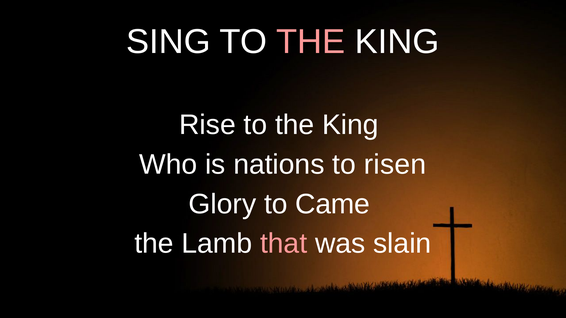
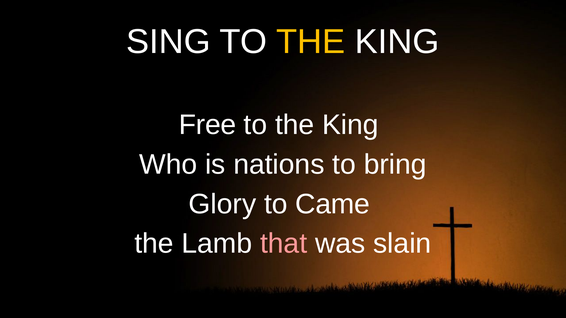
THE at (311, 42) colour: pink -> yellow
Rise: Rise -> Free
risen: risen -> bring
